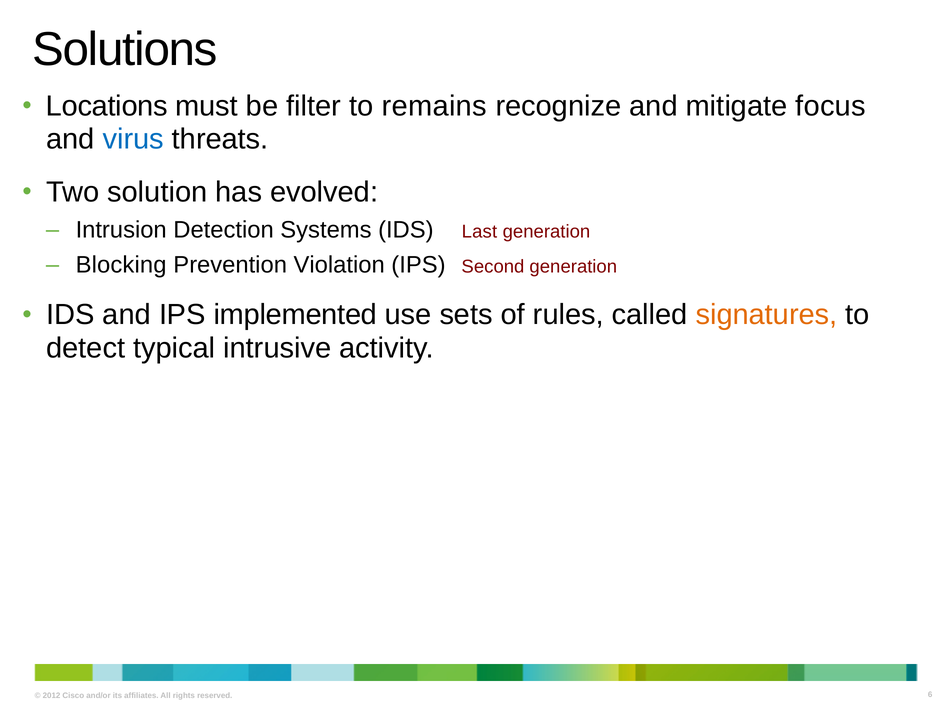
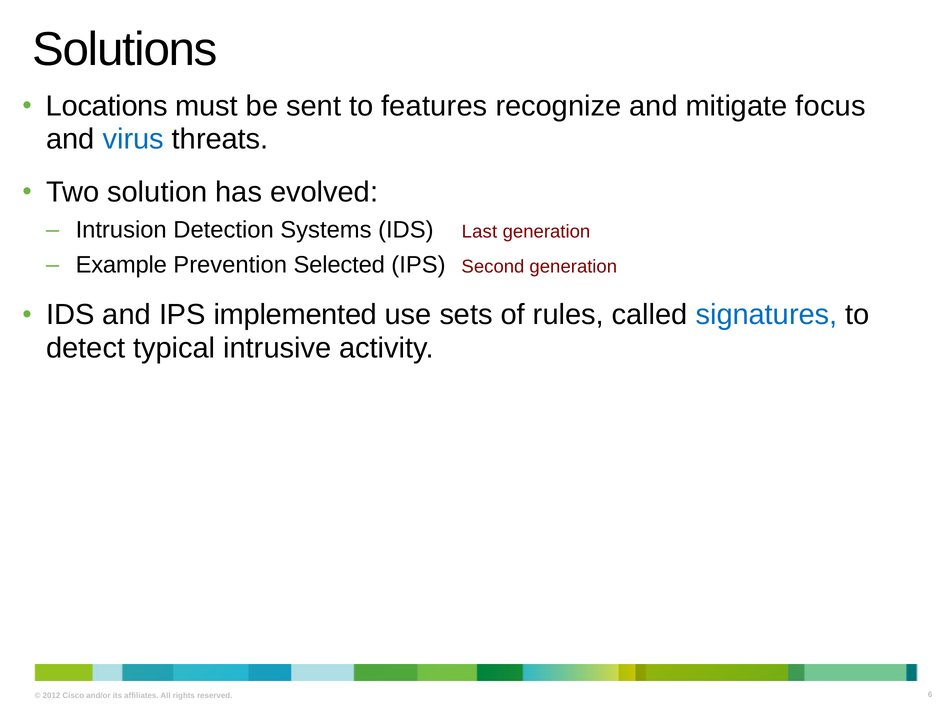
filter: filter -> sent
remains: remains -> features
Blocking: Blocking -> Example
Violation: Violation -> Selected
signatures colour: orange -> blue
